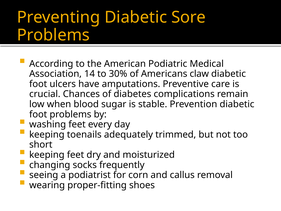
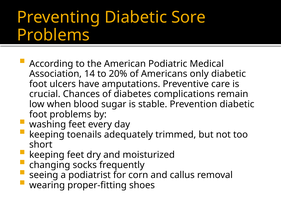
30%: 30% -> 20%
claw: claw -> only
